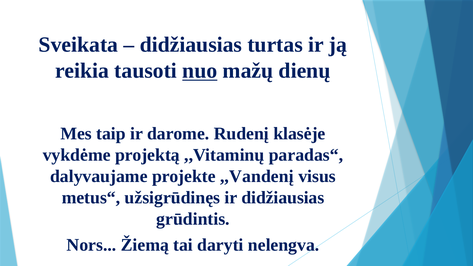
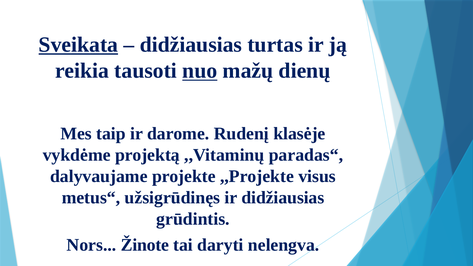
Sveikata underline: none -> present
,,Vandenį: ,,Vandenį -> ,,Projekte
Žiemą: Žiemą -> Žinote
